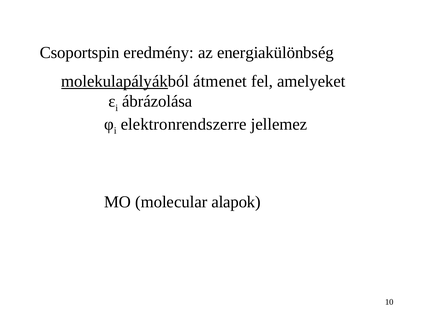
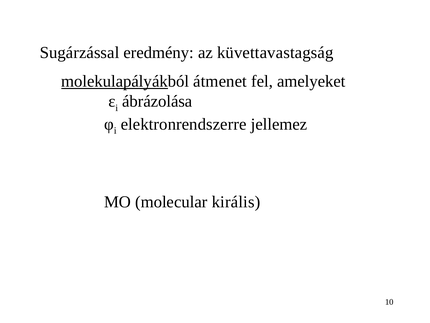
Csoportspin: Csoportspin -> Sugárzással
energiakülönbség: energiakülönbség -> küvettavastagság
alapok: alapok -> királis
